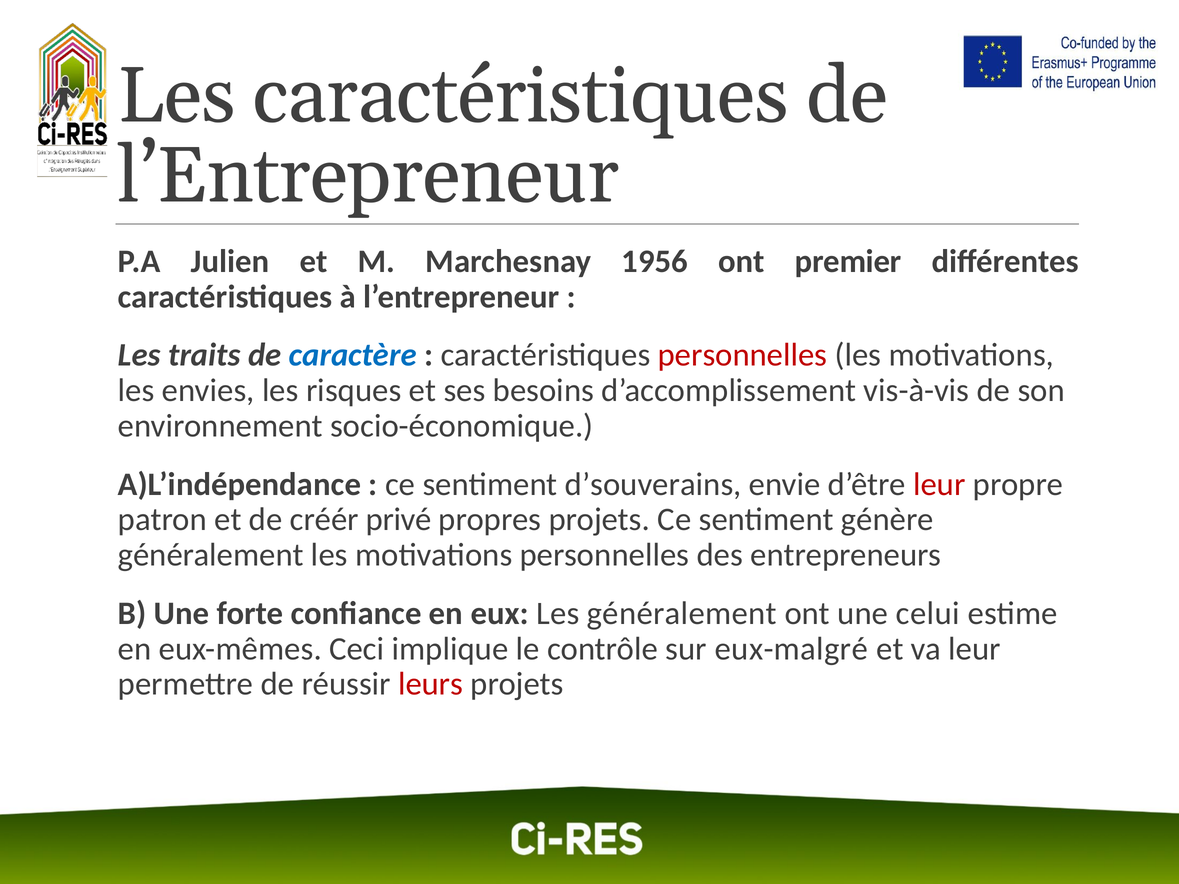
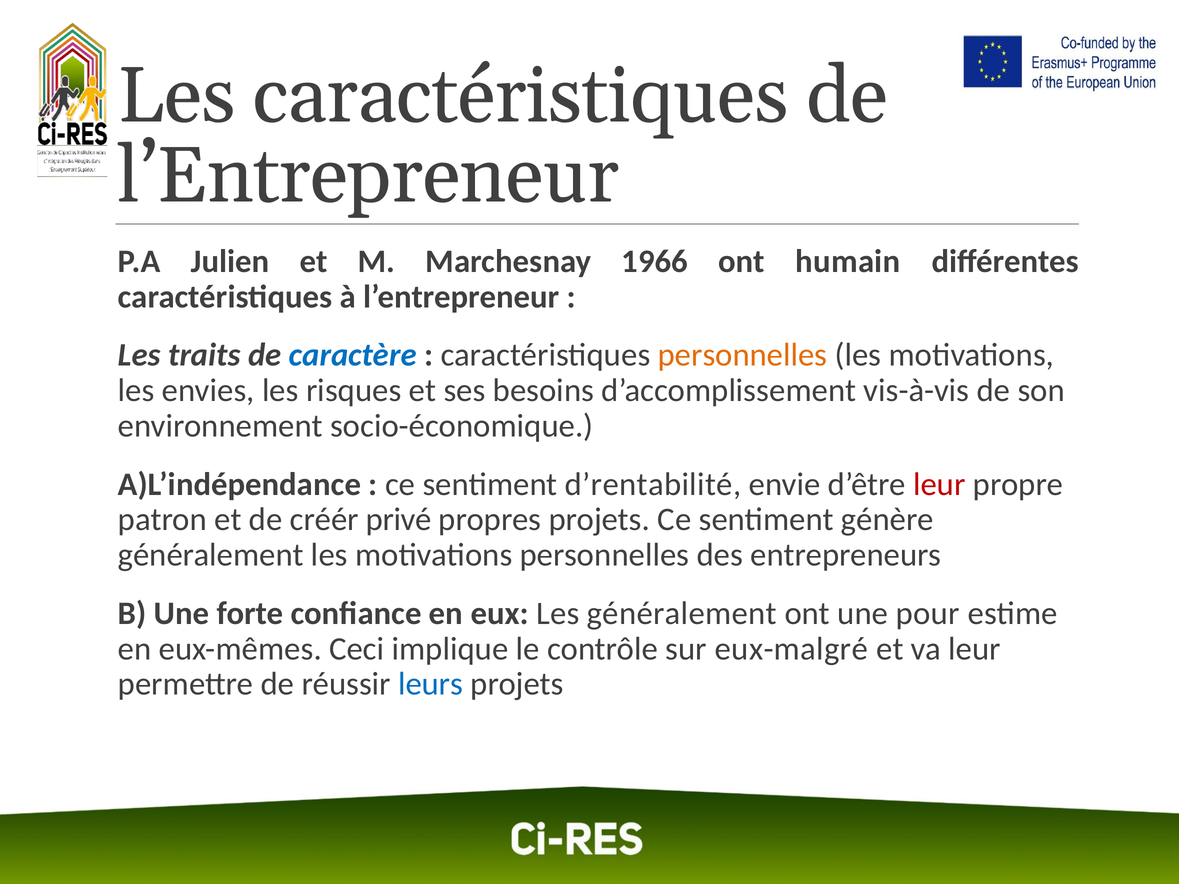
1956: 1956 -> 1966
premier: premier -> humain
personnelles at (742, 355) colour: red -> orange
d’souverains: d’souverains -> d’rentabilité
celui: celui -> pour
leurs colour: red -> blue
